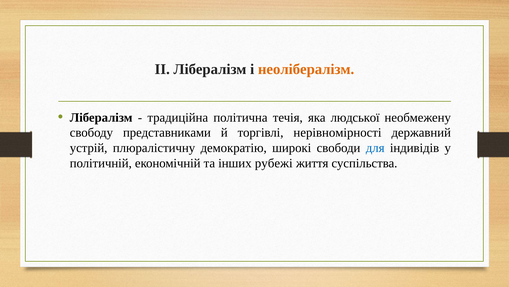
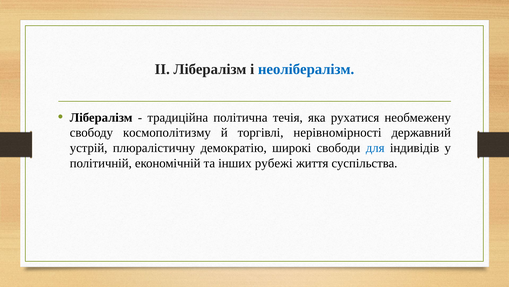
неолібералізм colour: orange -> blue
людської: людської -> рухатися
представниками: представниками -> космополітизму
